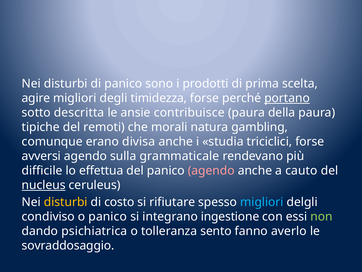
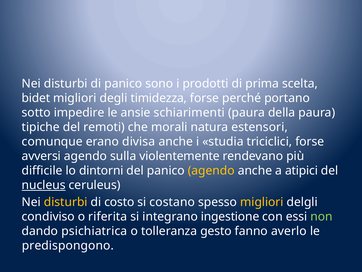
agire: agire -> bidet
portano underline: present -> none
descritta: descritta -> impedire
contribuisce: contribuisce -> schiarimenti
gambling: gambling -> estensori
grammaticale: grammaticale -> violentemente
effettua: effettua -> dintorni
agendo at (211, 170) colour: pink -> yellow
cauto: cauto -> atipici
rifiutare: rifiutare -> costano
migliori at (262, 202) colour: light blue -> yellow
o panico: panico -> riferita
sento: sento -> gesto
sovraddosaggio: sovraddosaggio -> predispongono
